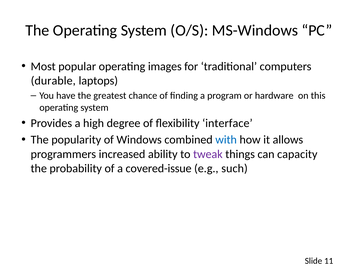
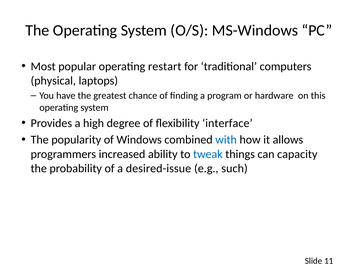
images: images -> restart
durable: durable -> physical
tweak colour: purple -> blue
covered-issue: covered-issue -> desired-issue
